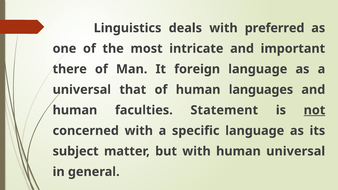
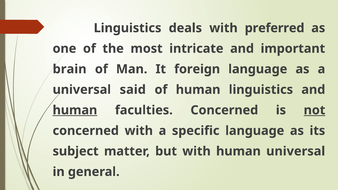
there: there -> brain
that: that -> said
human languages: languages -> linguistics
human at (75, 110) underline: none -> present
faculties Statement: Statement -> Concerned
